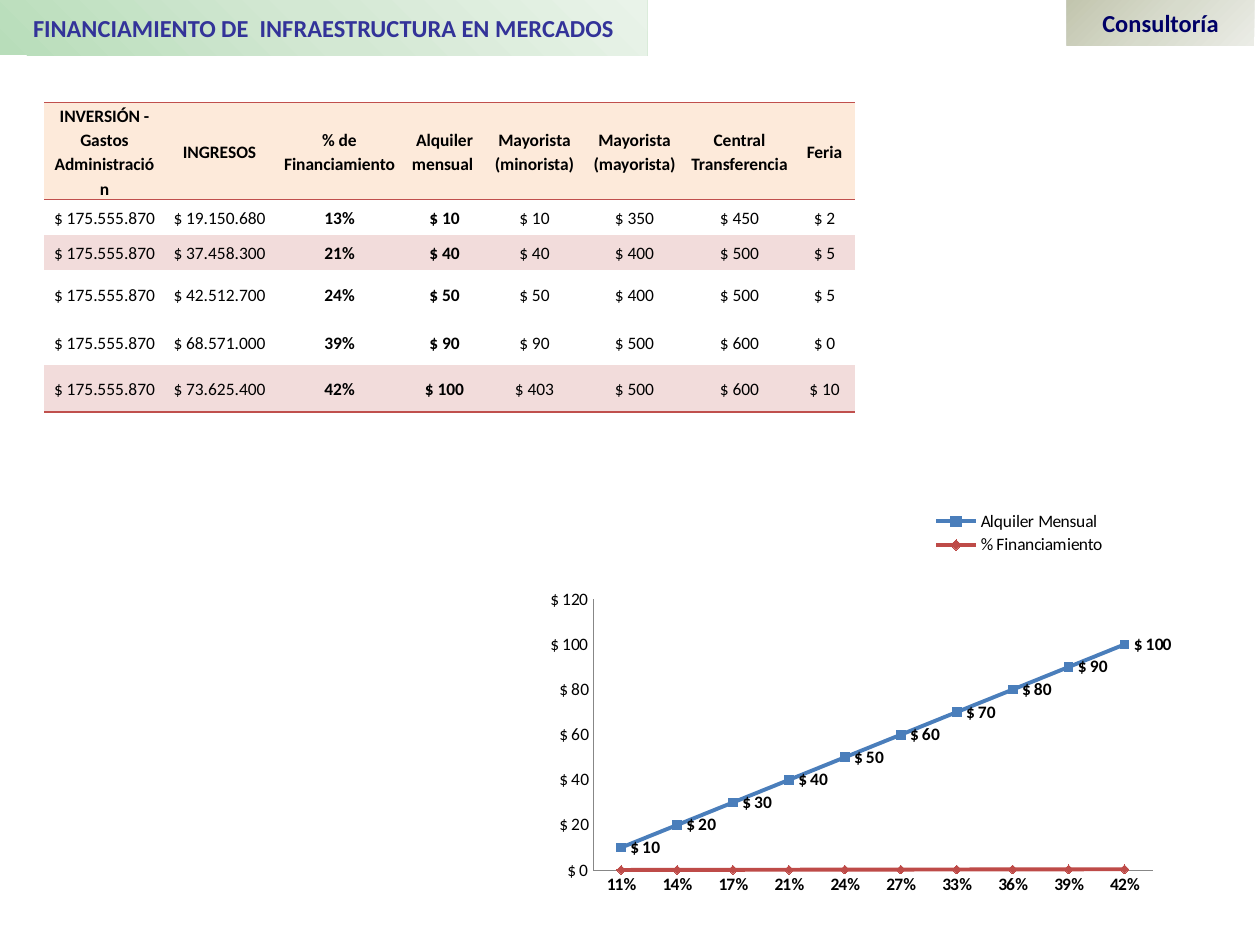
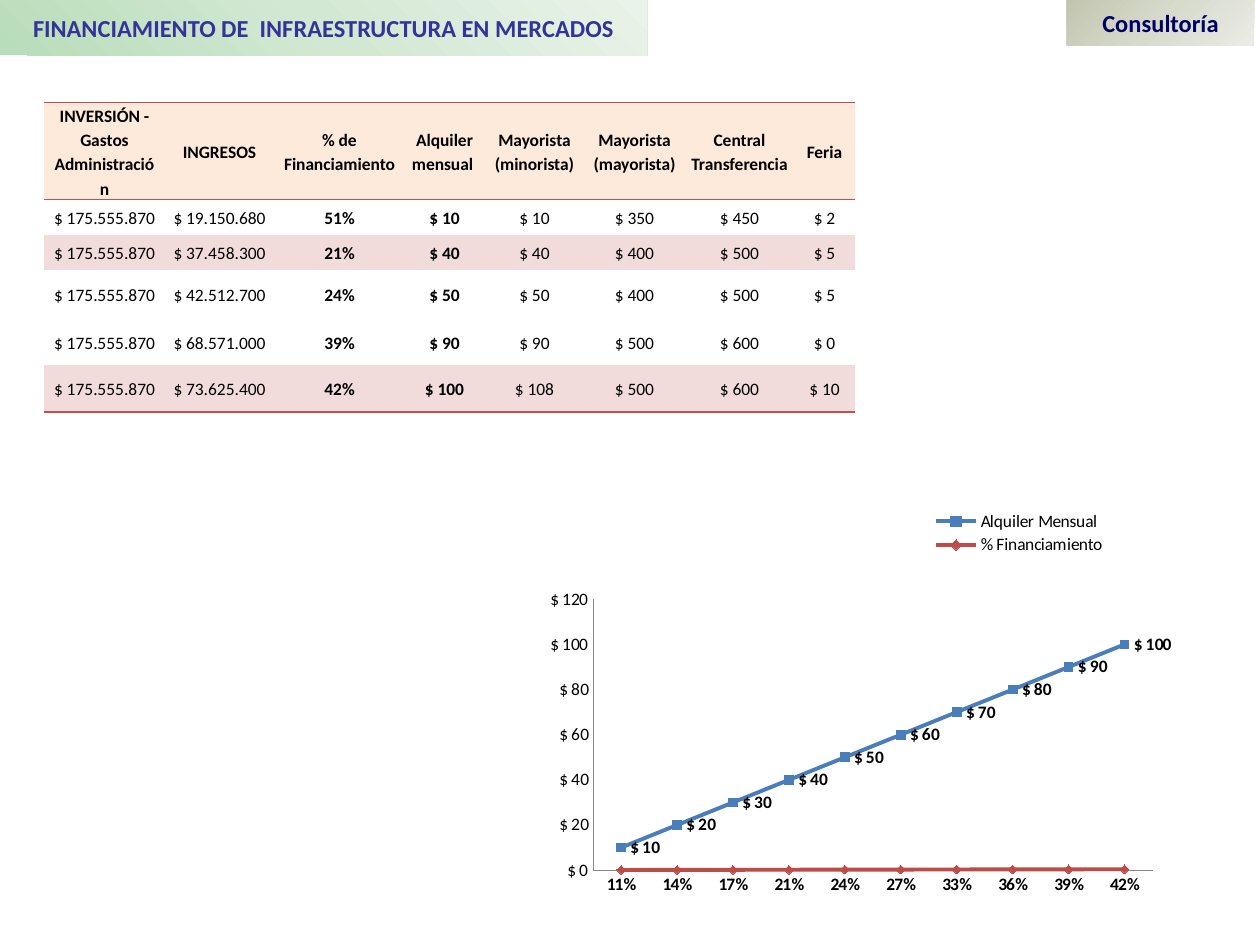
13%: 13% -> 51%
403: 403 -> 108
